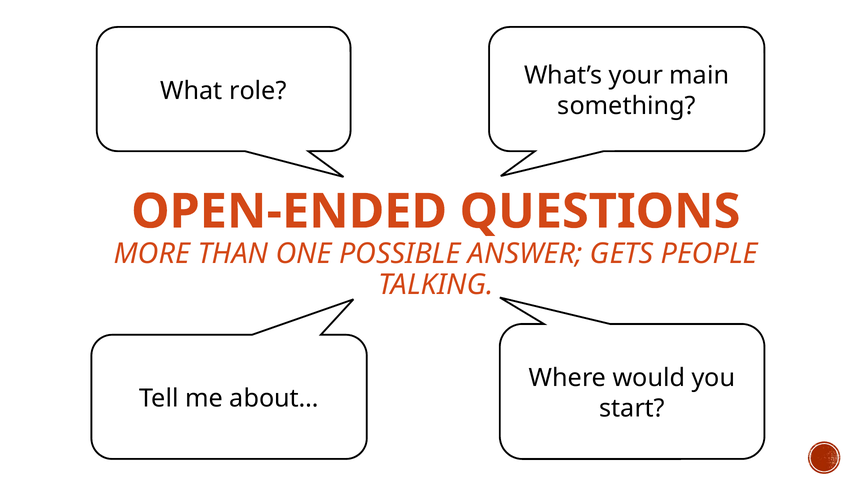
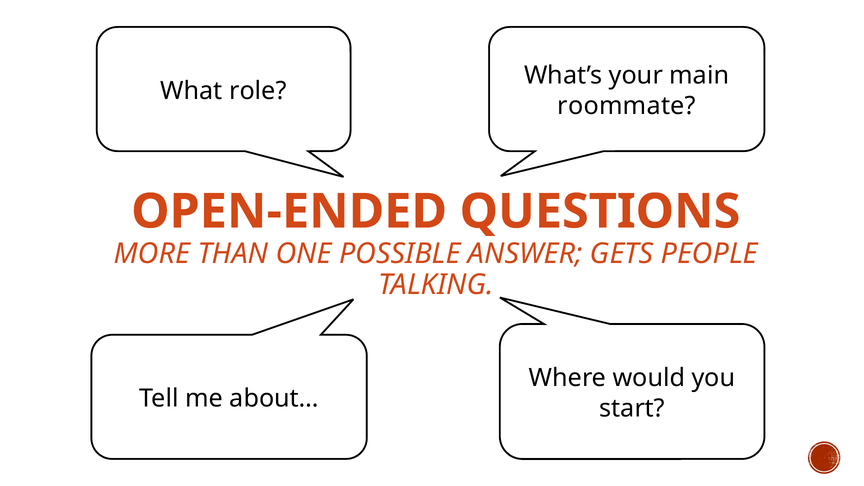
something: something -> roommate
